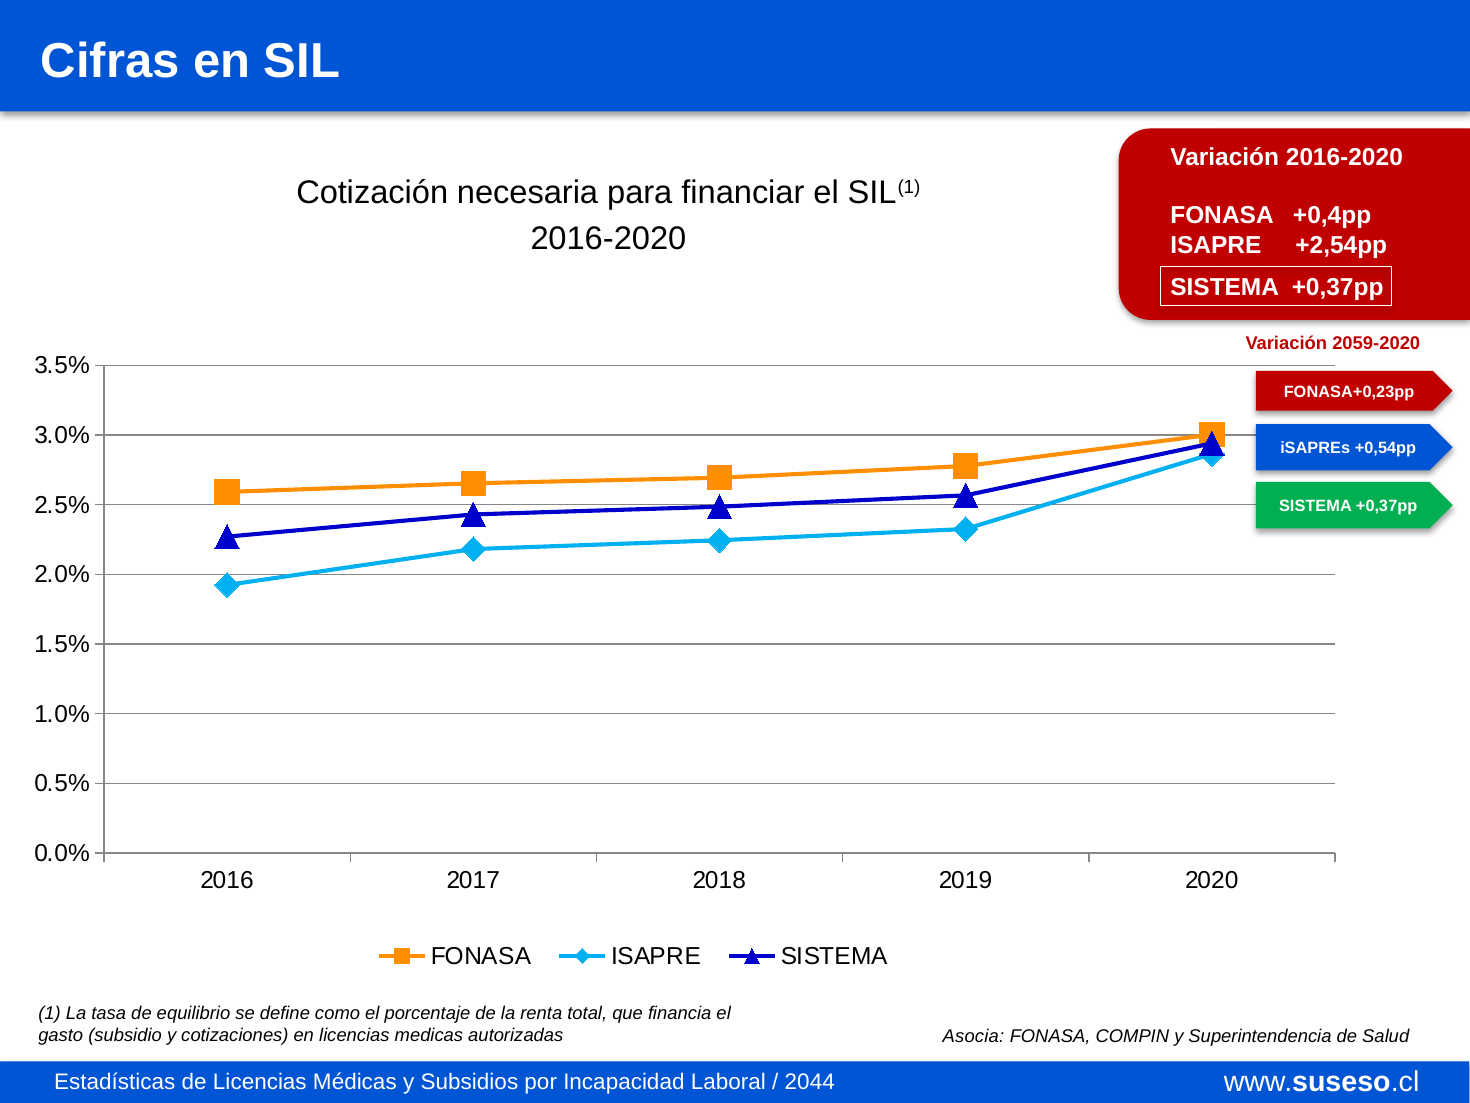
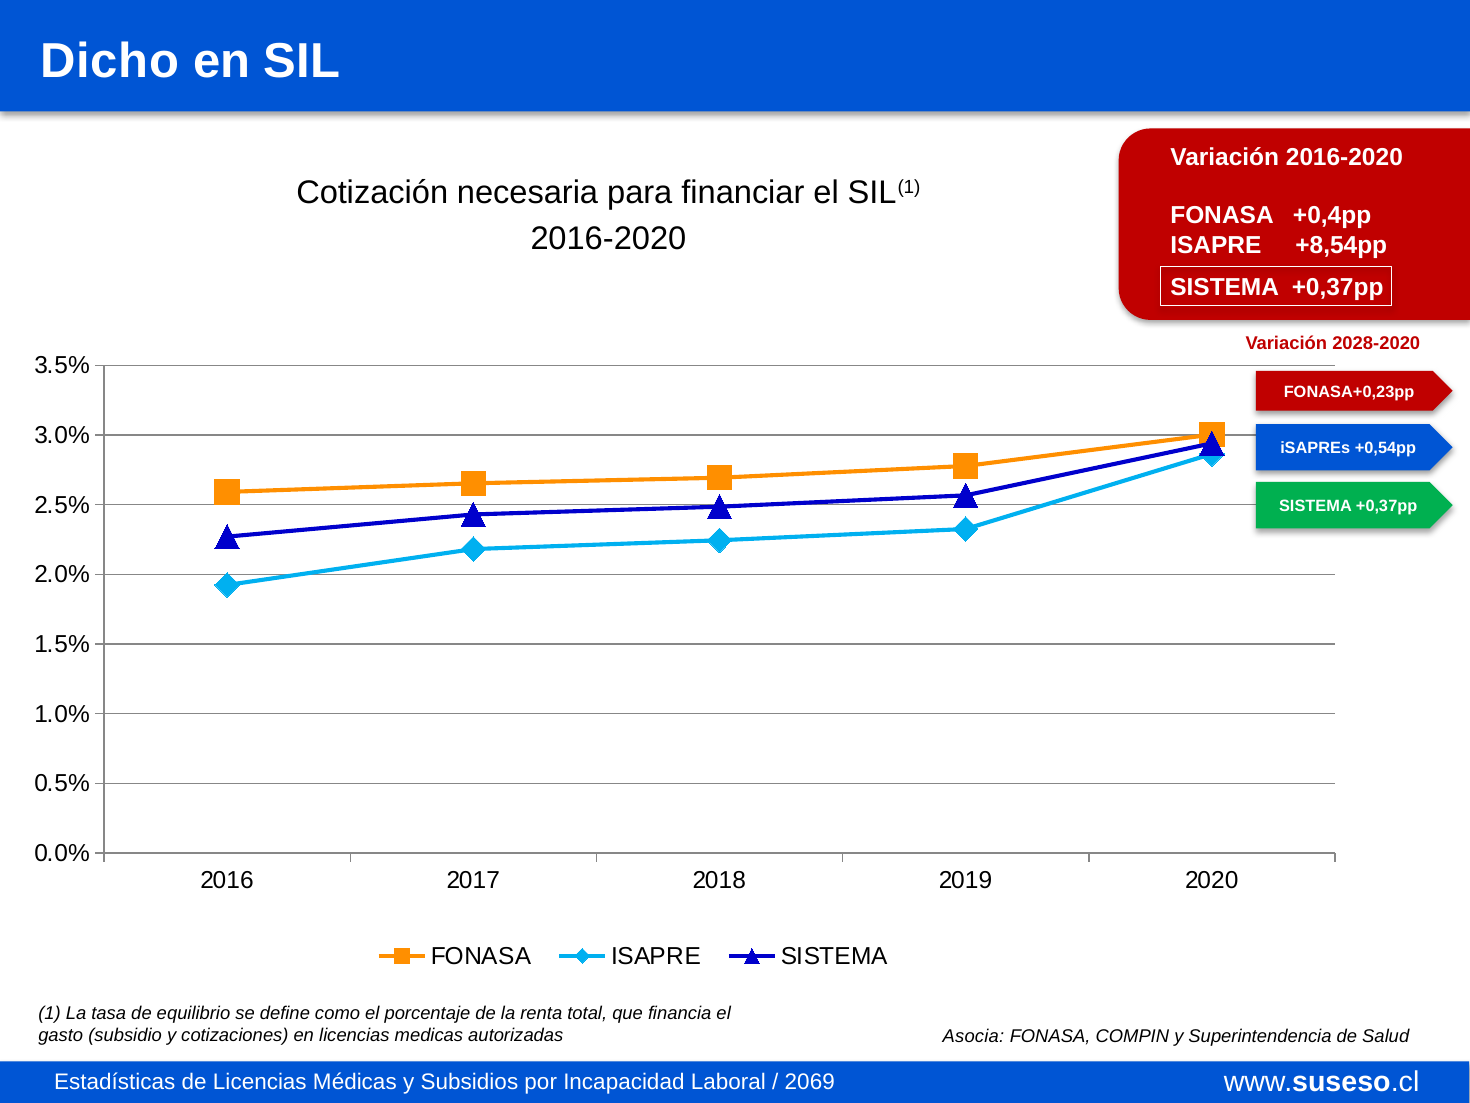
Cifras: Cifras -> Dicho
+2,54pp: +2,54pp -> +8,54pp
2059-2020: 2059-2020 -> 2028-2020
2044: 2044 -> 2069
